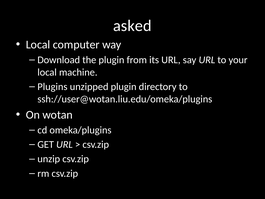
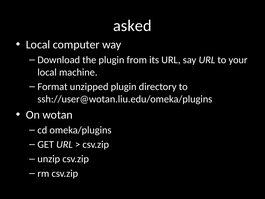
Plugins: Plugins -> Format
